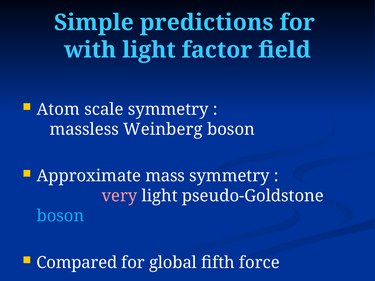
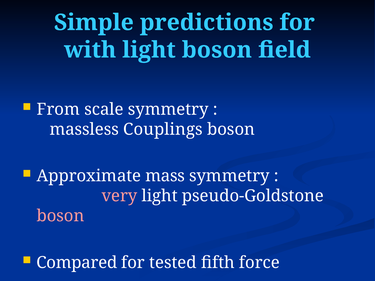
light factor: factor -> boson
Atom: Atom -> From
Weinberg: Weinberg -> Couplings
boson at (60, 216) colour: light blue -> pink
global: global -> tested
